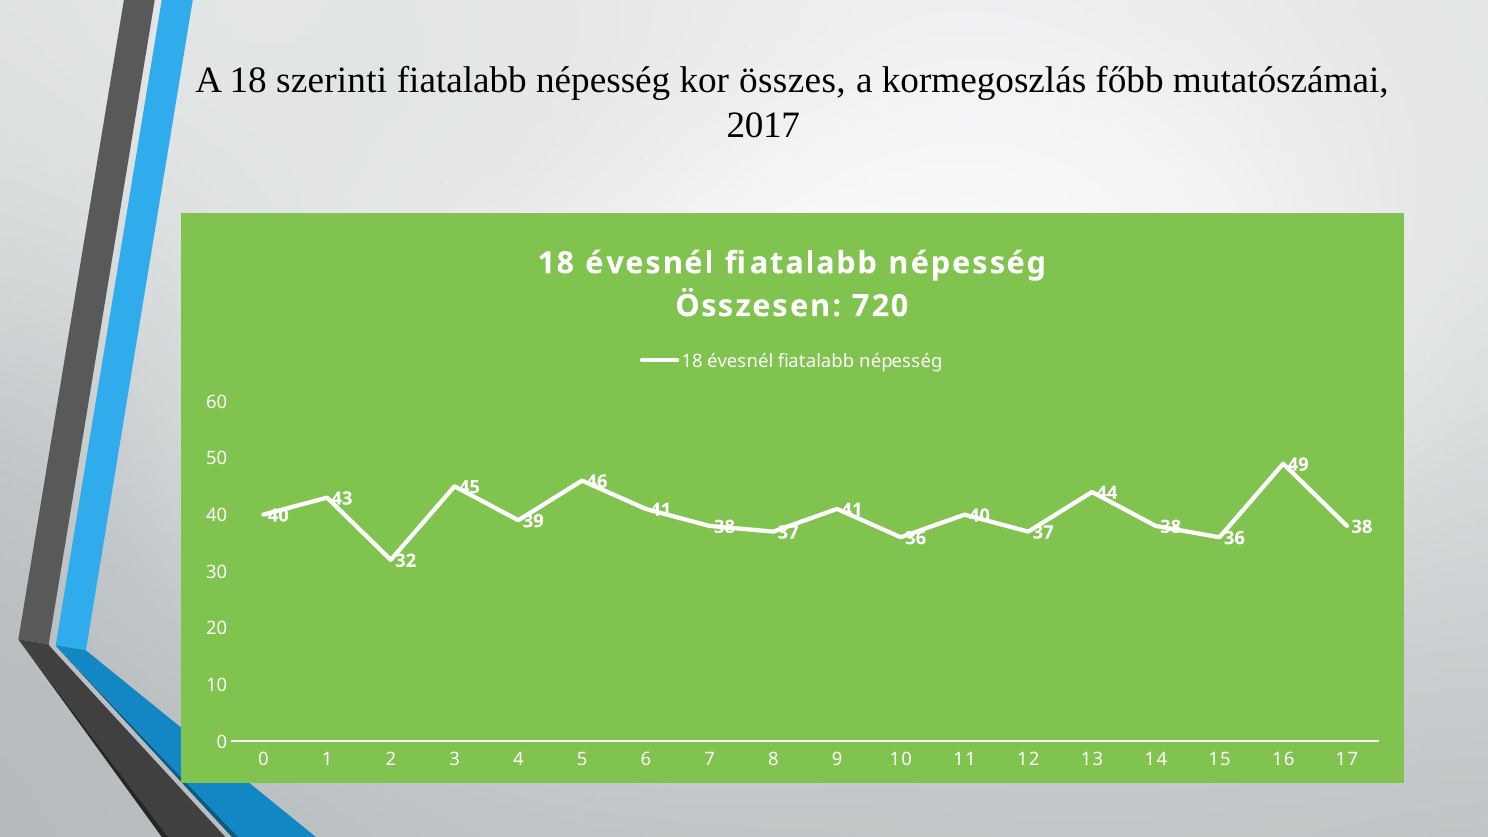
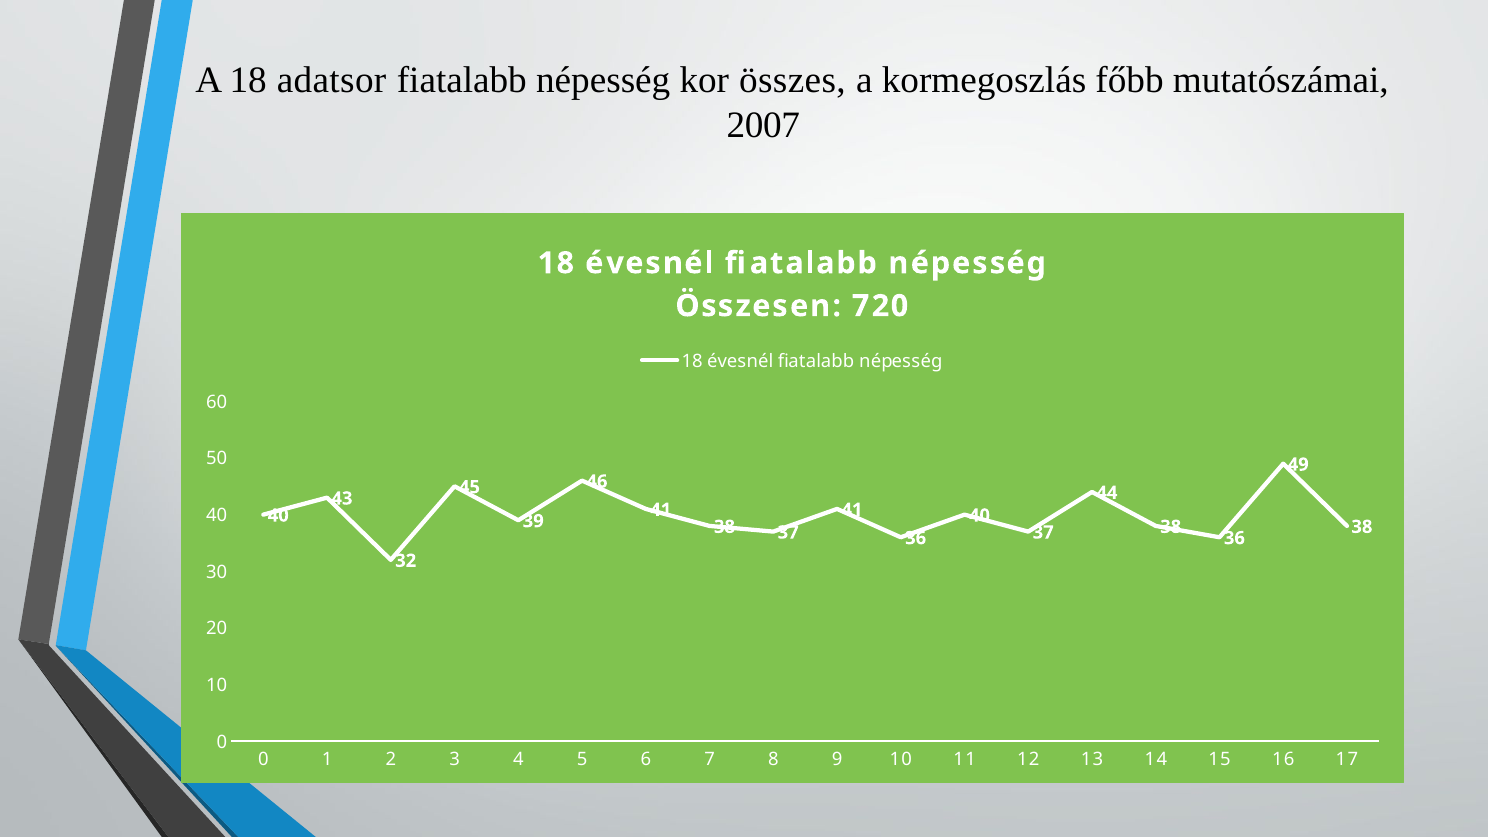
szerinti: szerinti -> adatsor
2017: 2017 -> 2007
